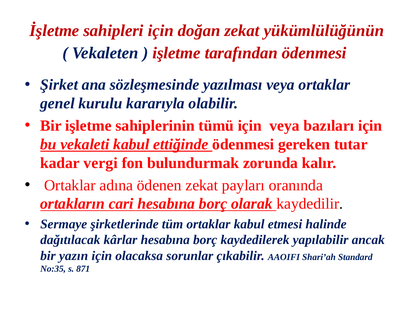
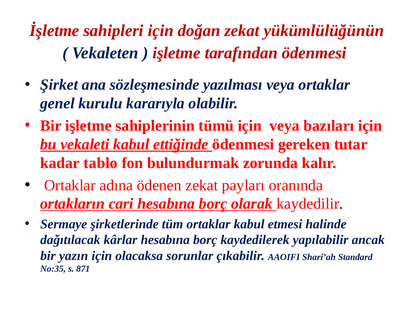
vergi: vergi -> tablo
